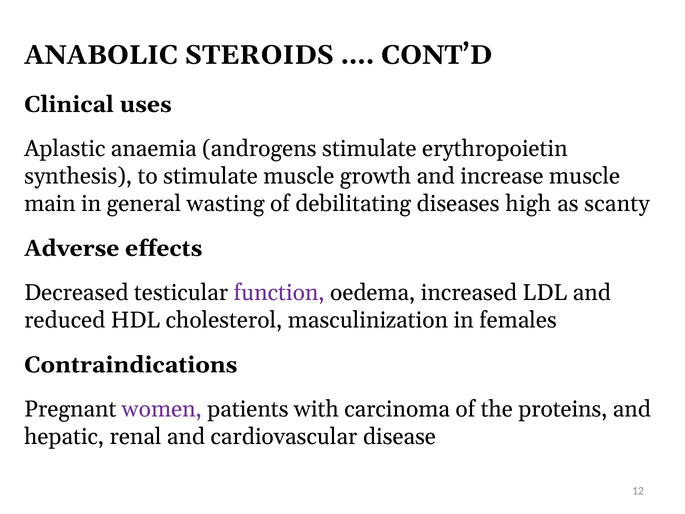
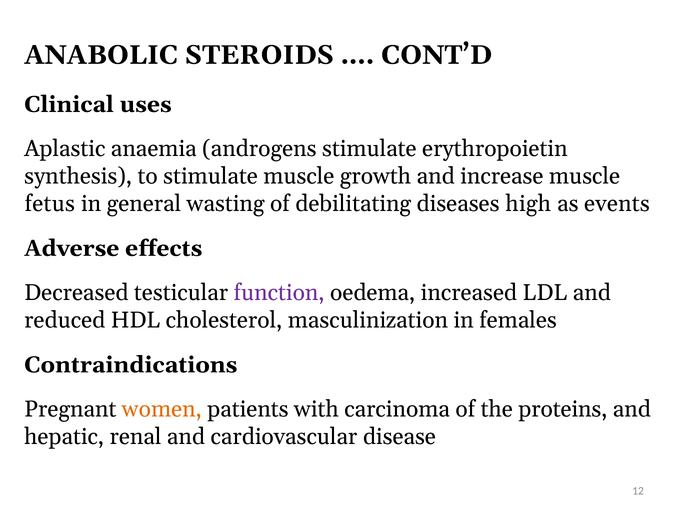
main: main -> fetus
scanty: scanty -> events
women colour: purple -> orange
